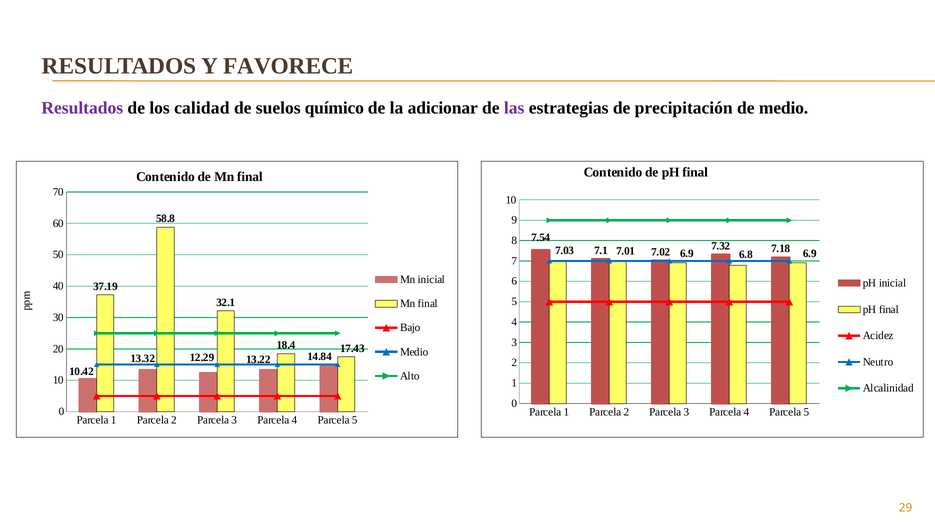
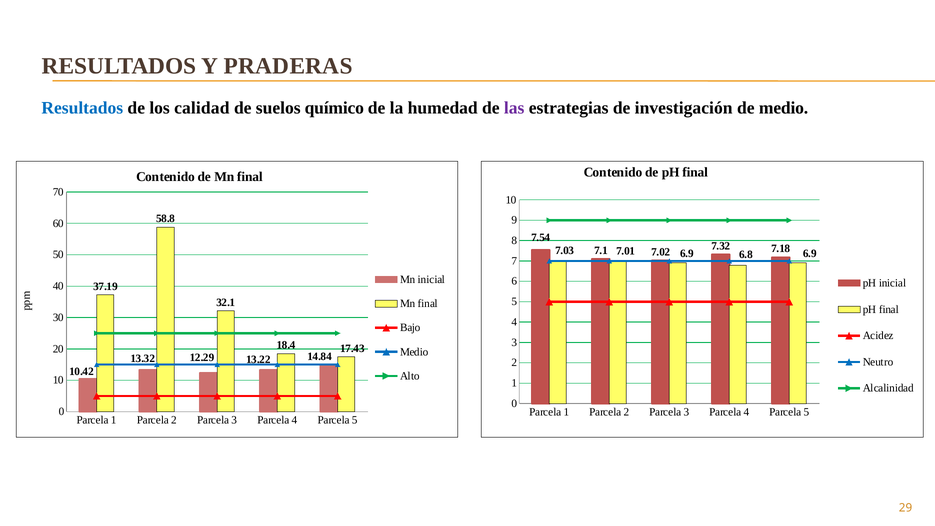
FAVORECE: FAVORECE -> PRADERAS
Resultados at (82, 108) colour: purple -> blue
adicionar: adicionar -> humedad
precipitación: precipitación -> investigación
